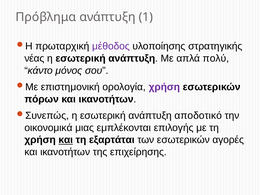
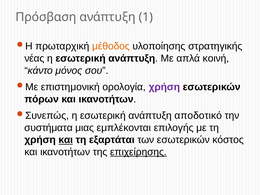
Πρόβλημα: Πρόβλημα -> Πρόσβαση
μέθοδος colour: purple -> orange
πολύ: πολύ -> κοινή
οικονομικά: οικονομικά -> συστήματα
αγορές: αγορές -> κόστος
επιχείρησης underline: none -> present
